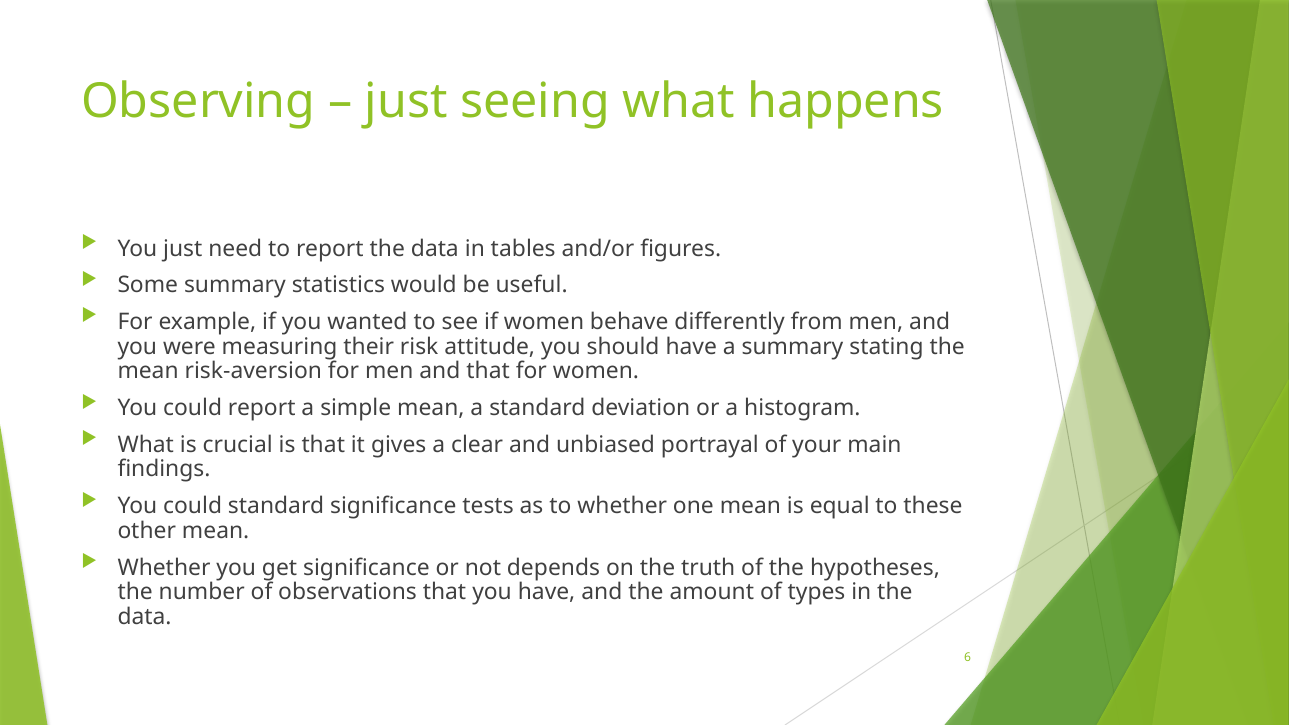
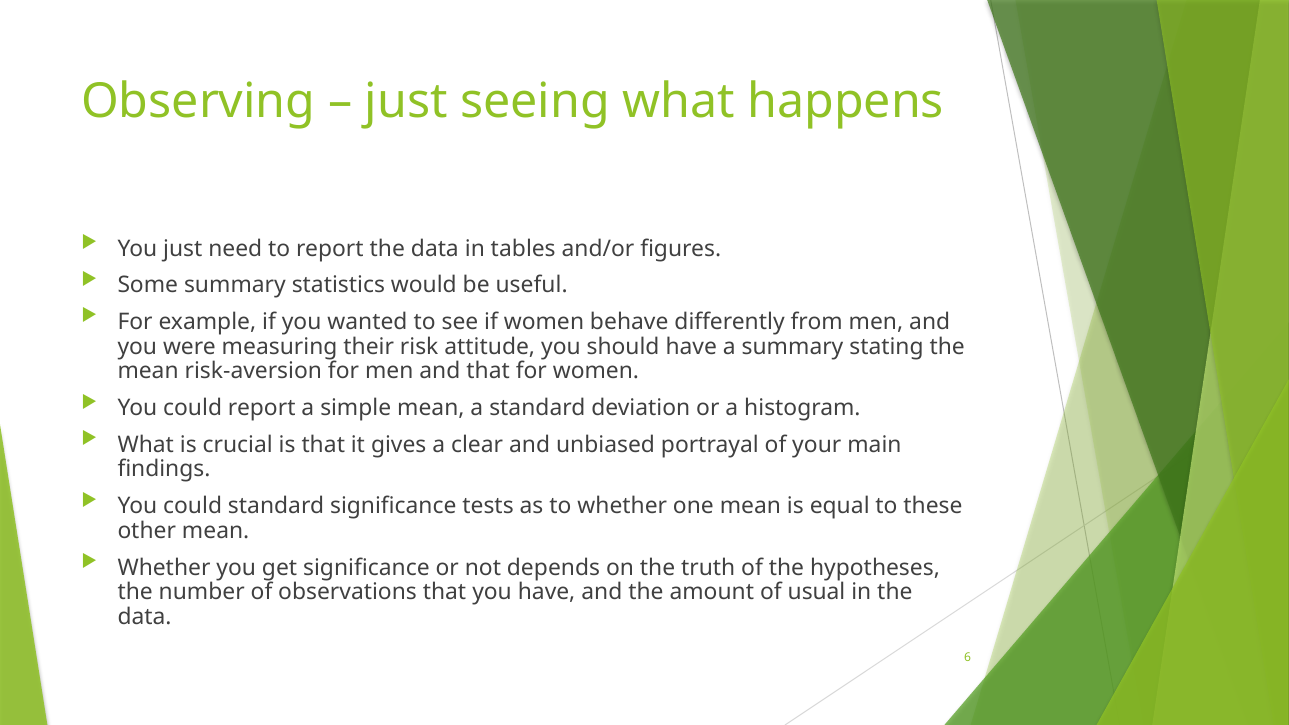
types: types -> usual
